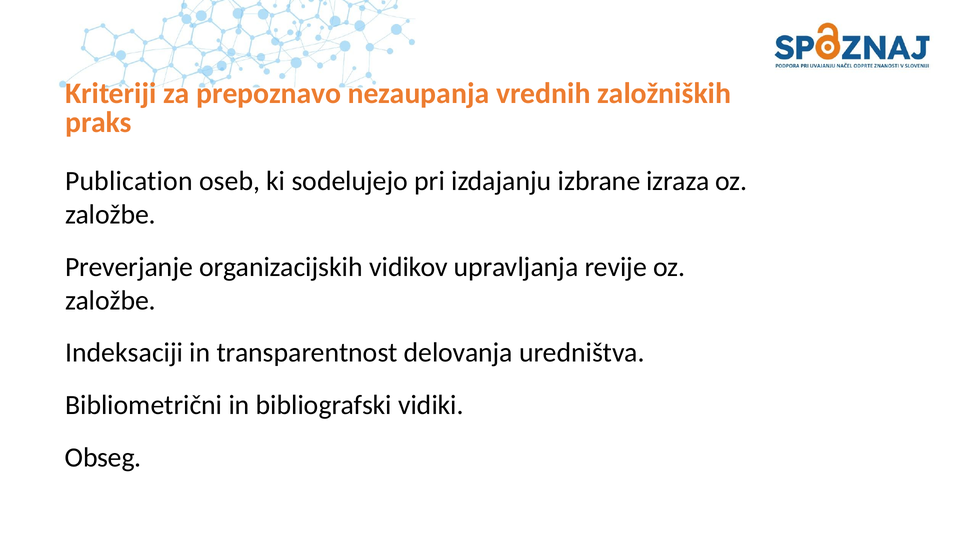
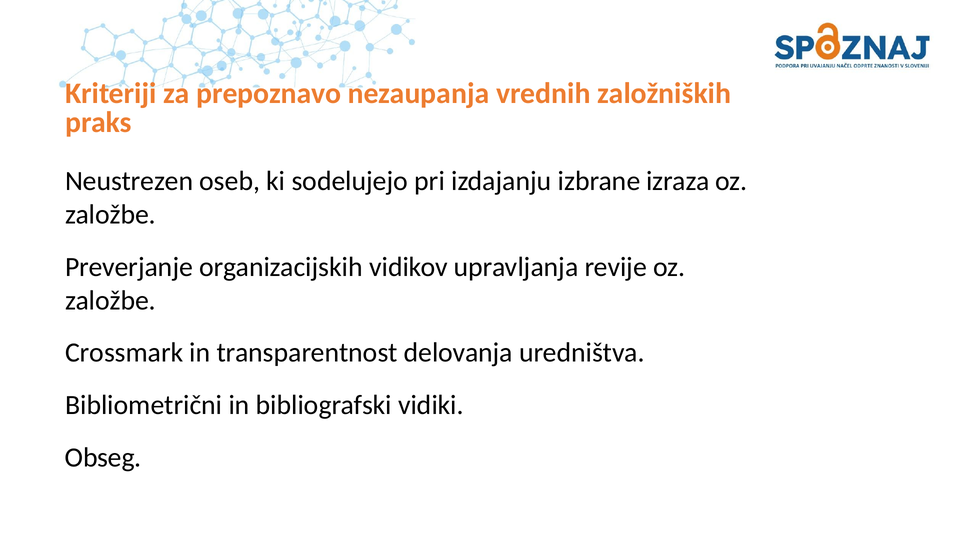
Publication: Publication -> Neustrezen
Indeksaciji: Indeksaciji -> Crossmark
